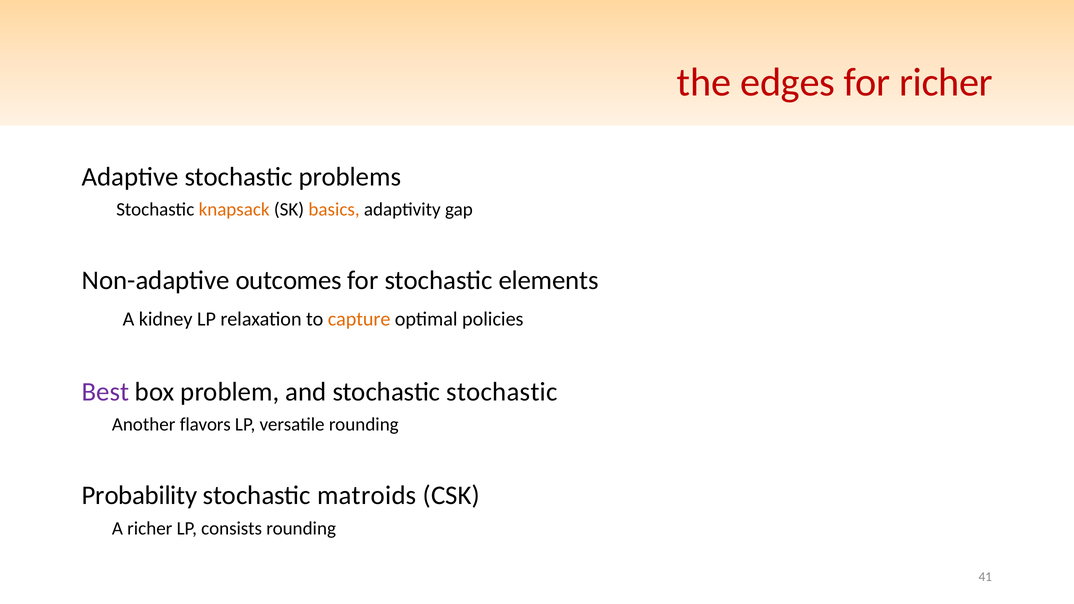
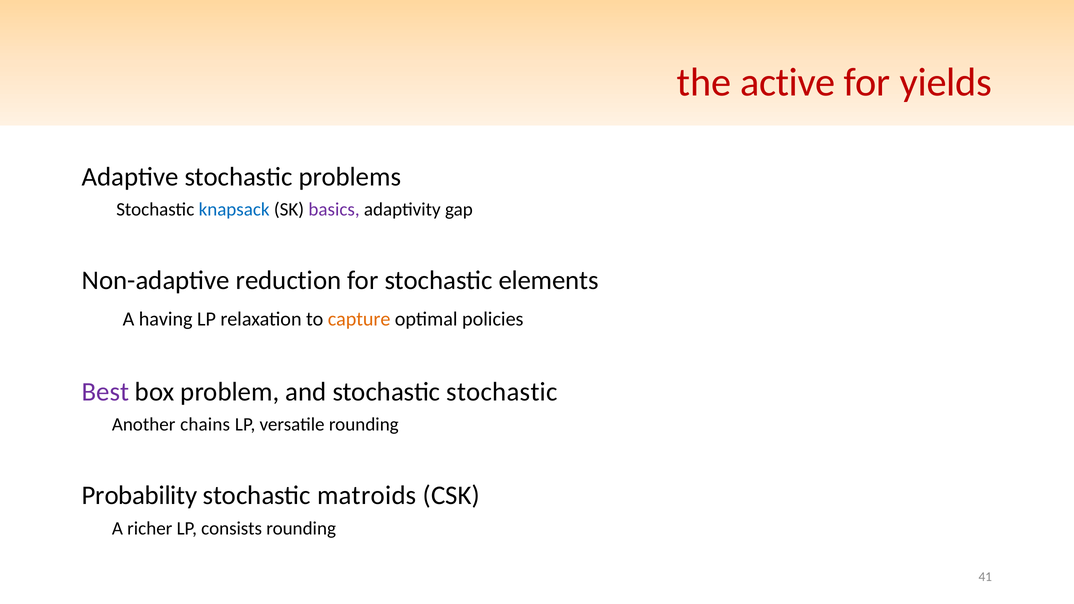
edges: edges -> active
for richer: richer -> yields
knapsack colour: orange -> blue
basics colour: orange -> purple
outcomes: outcomes -> reduction
kidney: kidney -> having
flavors: flavors -> chains
